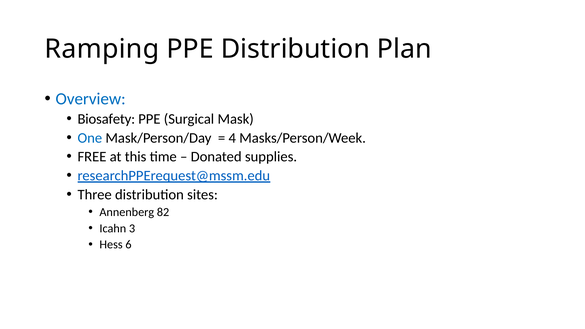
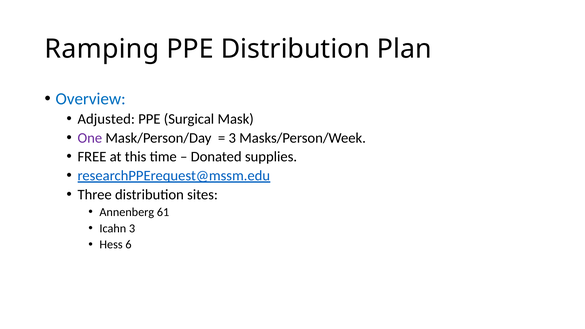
Biosafety: Biosafety -> Adjusted
One colour: blue -> purple
4 at (232, 138): 4 -> 3
82: 82 -> 61
